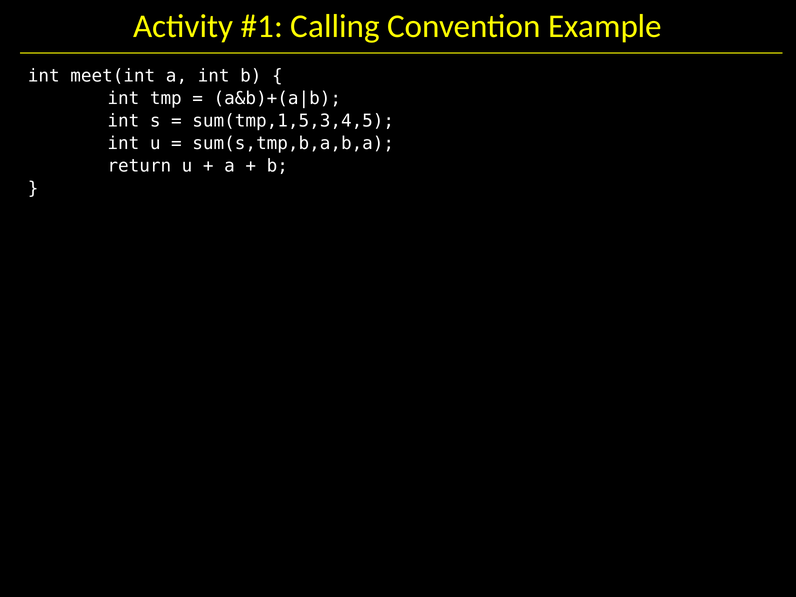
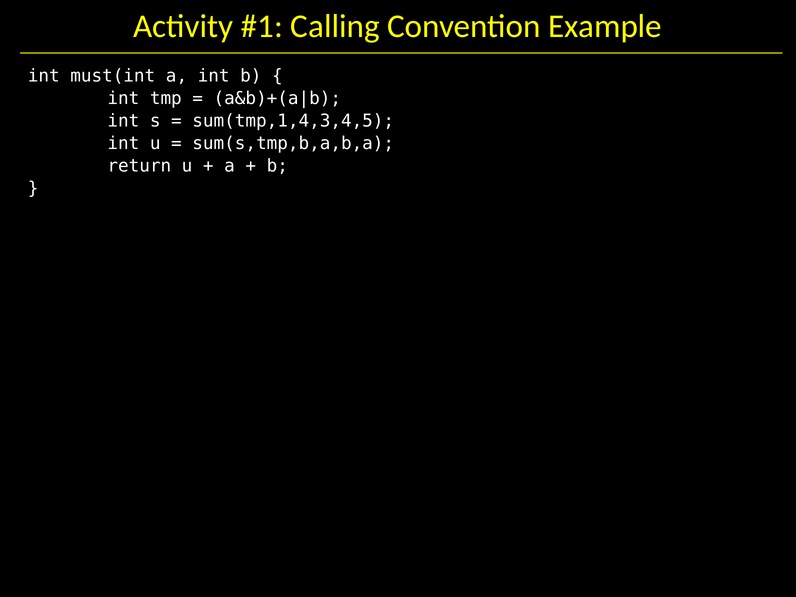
meet(int: meet(int -> must(int
sum(tmp,1,5,3,4,5: sum(tmp,1,5,3,4,5 -> sum(tmp,1,4,3,4,5
